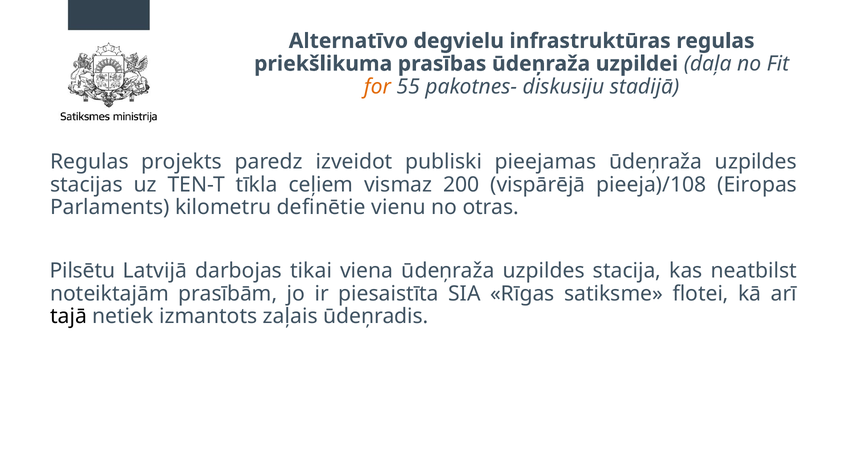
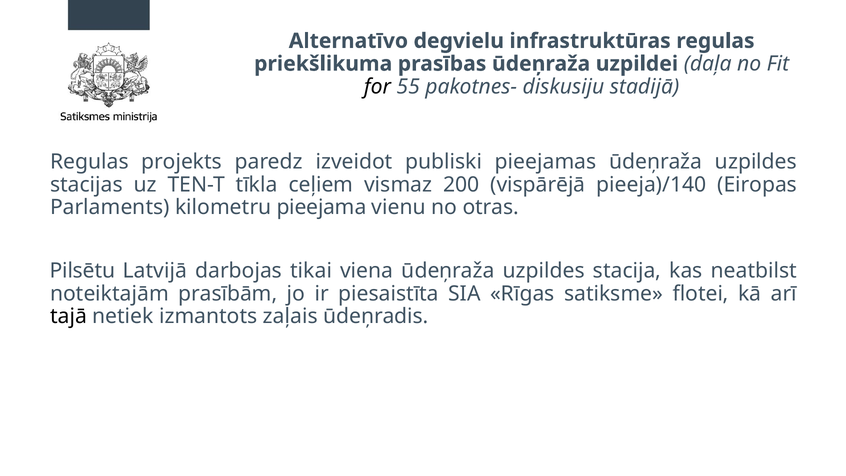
for colour: orange -> black
pieeja)/108: pieeja)/108 -> pieeja)/140
definētie: definētie -> pieejama
